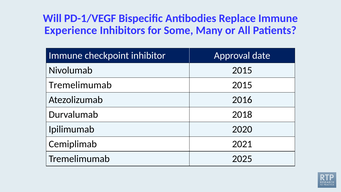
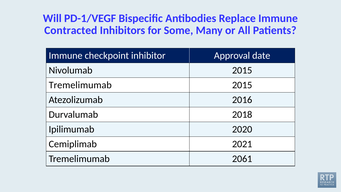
Experience: Experience -> Contracted
2025: 2025 -> 2061
